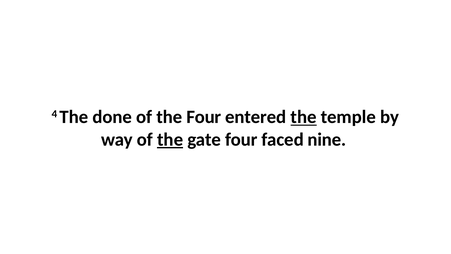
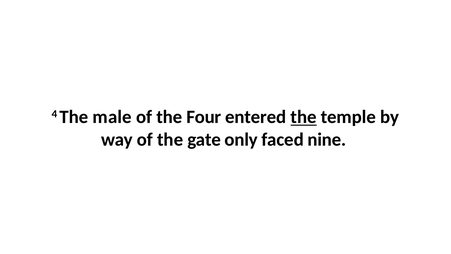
done: done -> male
the at (170, 139) underline: present -> none
gate four: four -> only
